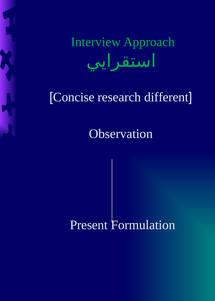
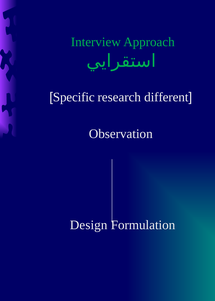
Concise: Concise -> Specific
Present: Present -> Design
